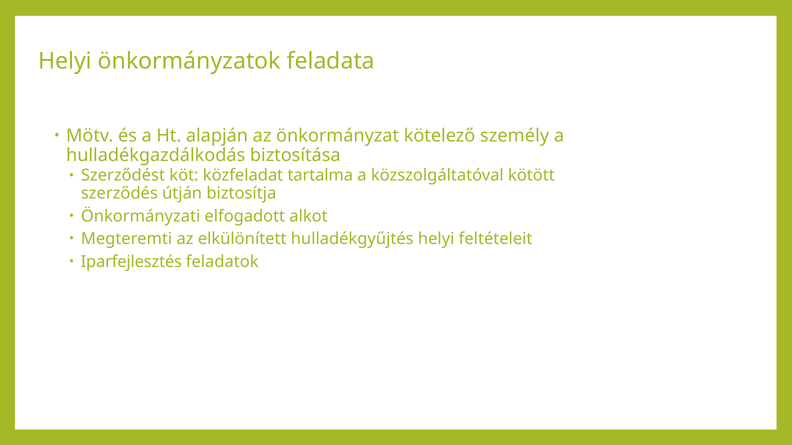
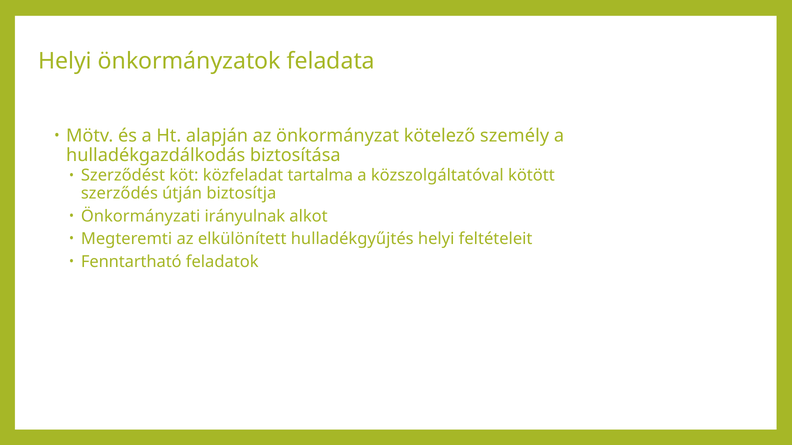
elfogadott: elfogadott -> irányulnak
Iparfejlesztés: Iparfejlesztés -> Fenntartható
